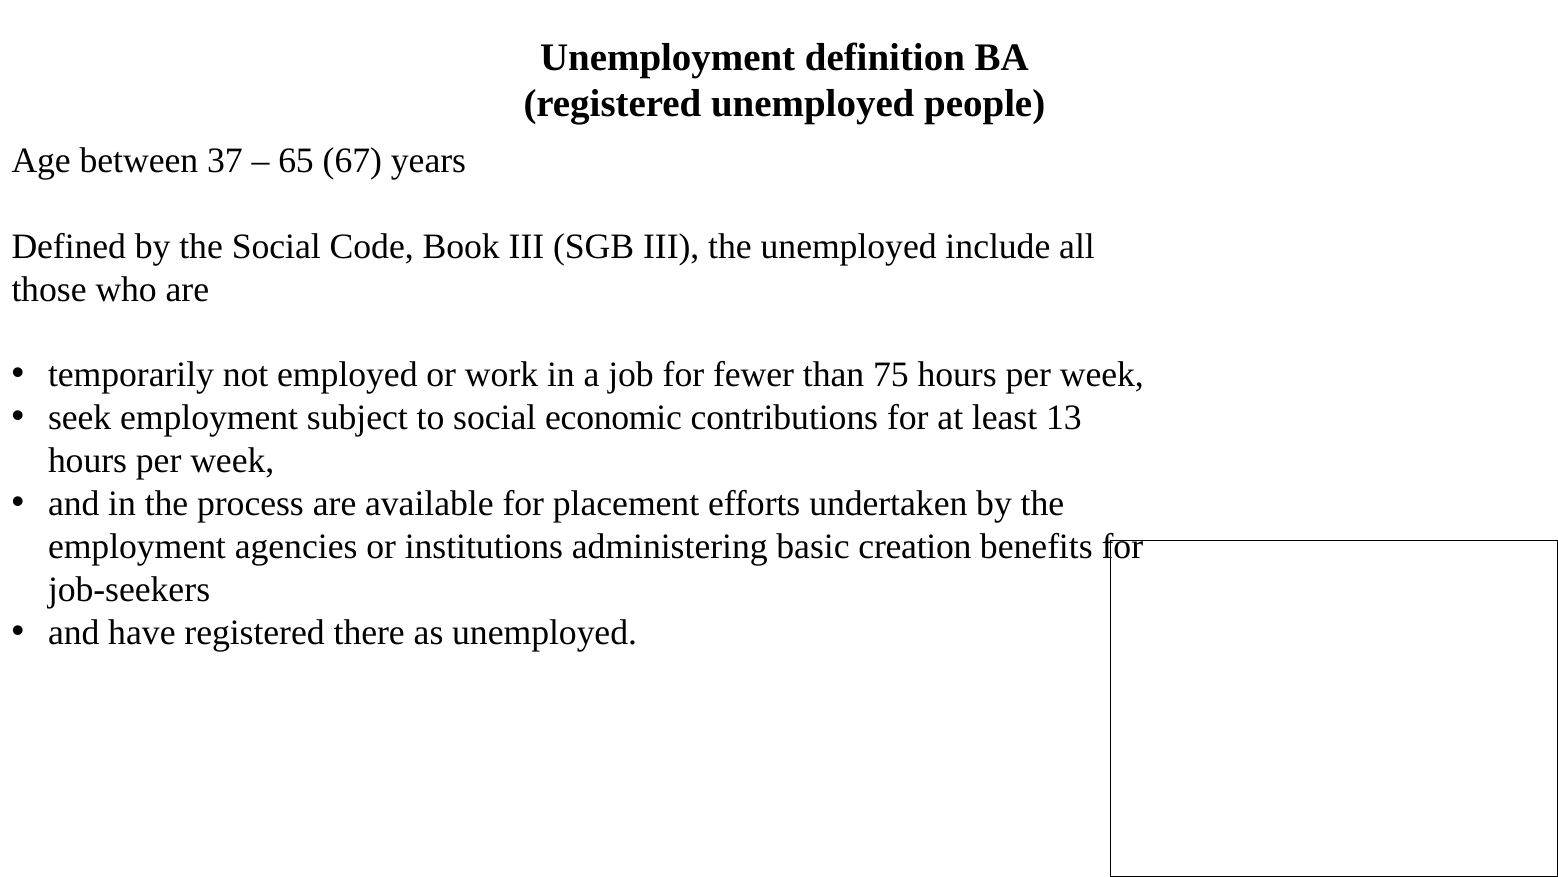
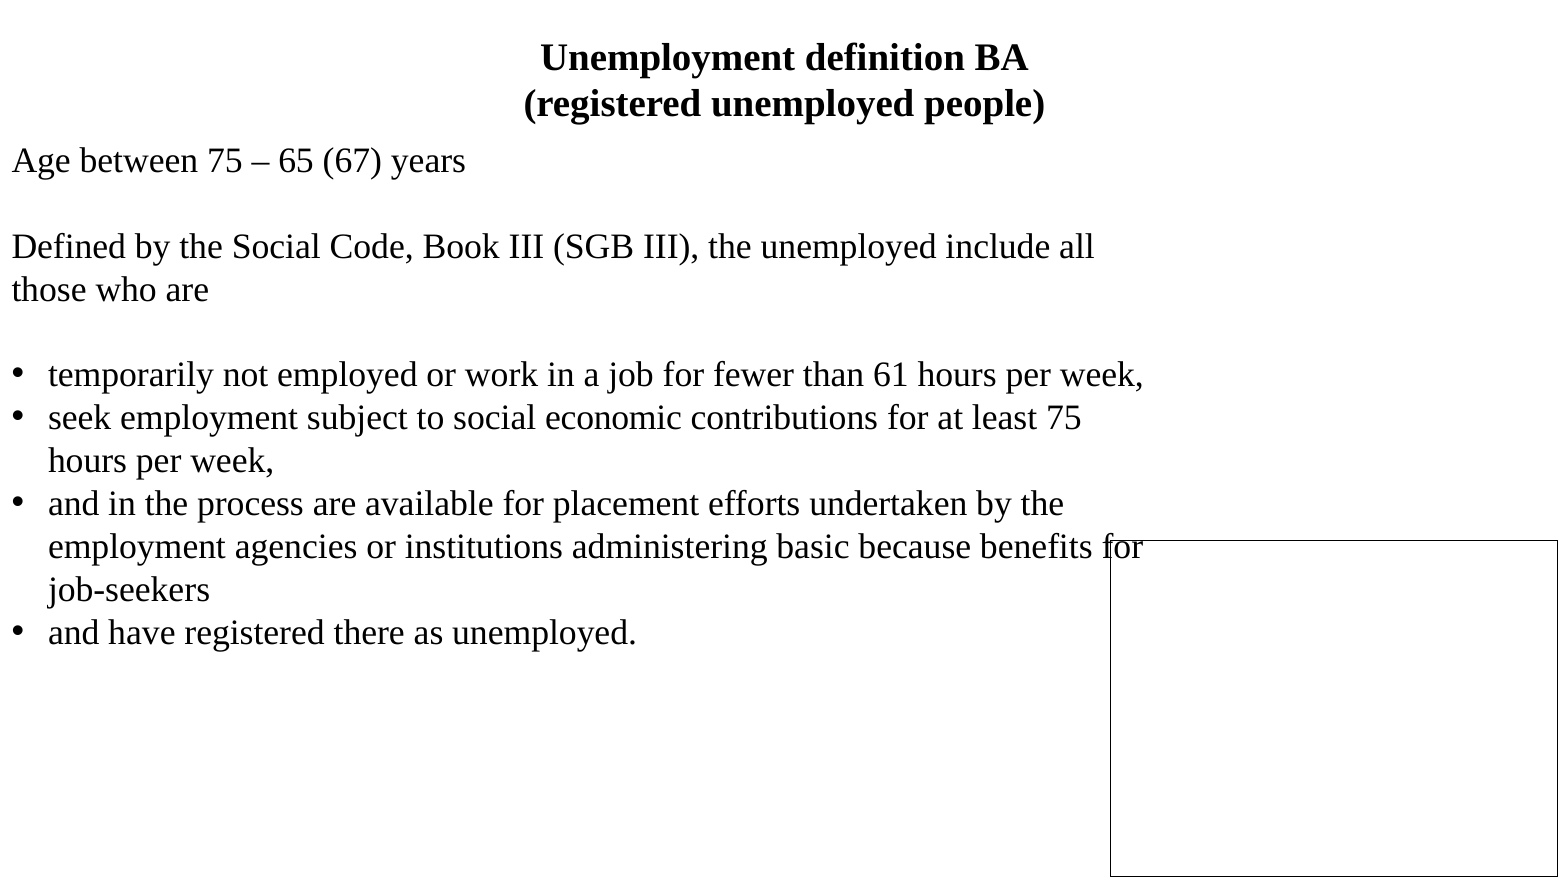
between 37: 37 -> 75
75: 75 -> 61
least 13: 13 -> 75
creation: creation -> because
